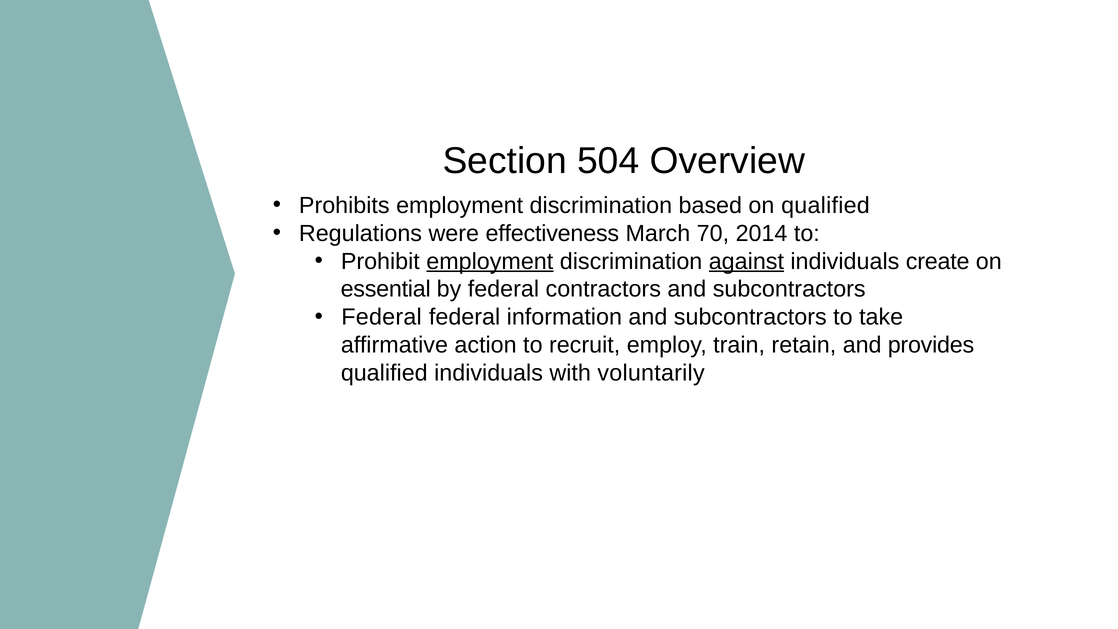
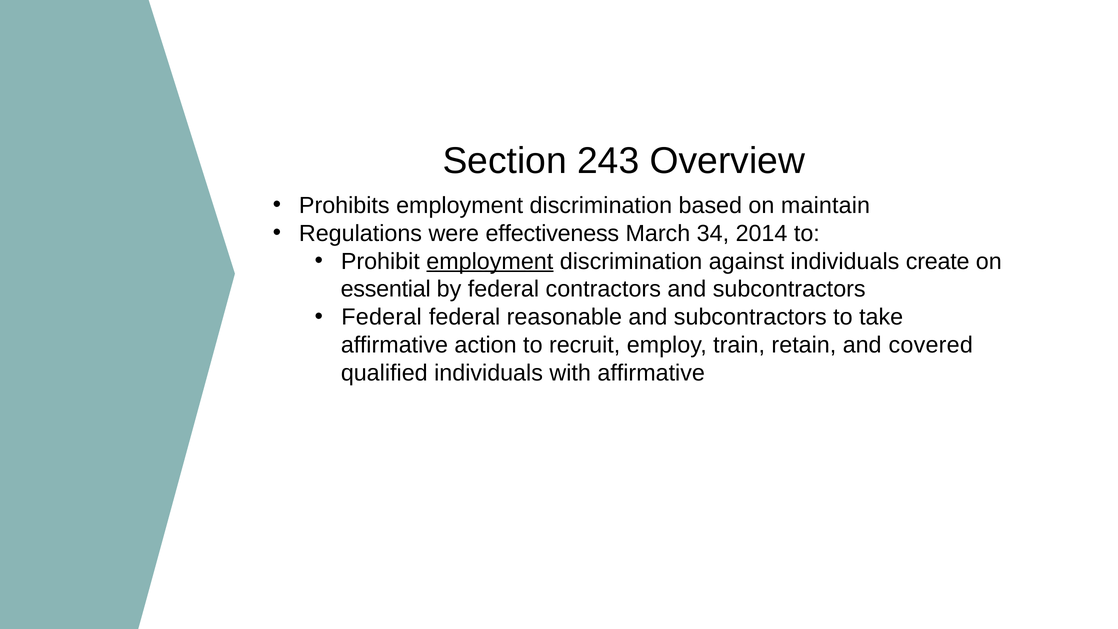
504: 504 -> 243
on qualified: qualified -> maintain
70: 70 -> 34
against underline: present -> none
information: information -> reasonable
provides: provides -> covered
with voluntarily: voluntarily -> affirmative
